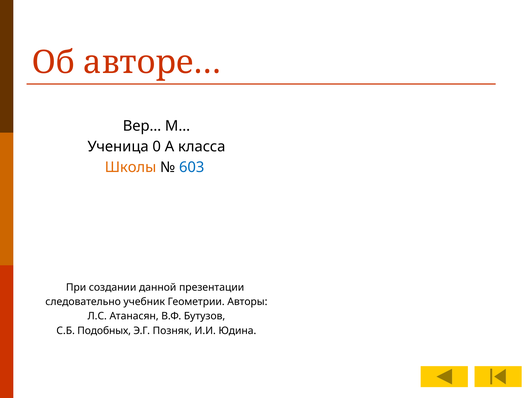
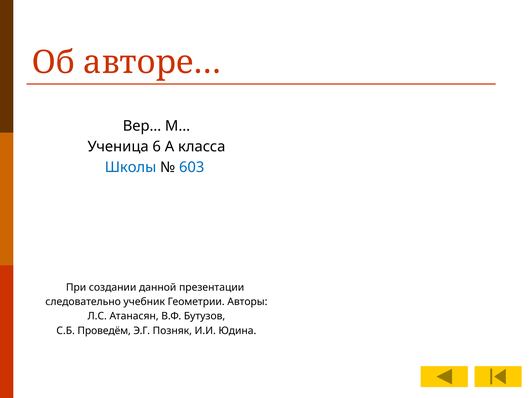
0: 0 -> 6
Школы colour: orange -> blue
Подобных: Подобных -> Проведём
